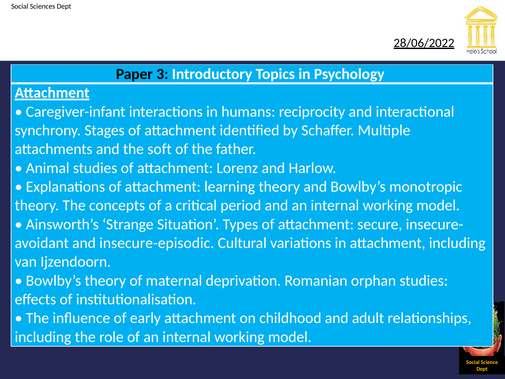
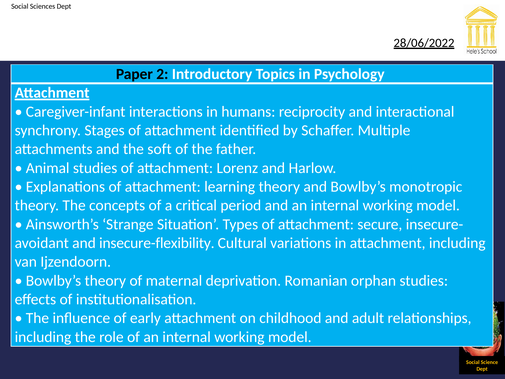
3: 3 -> 2
insecure-episodic: insecure-episodic -> insecure-flexibility
